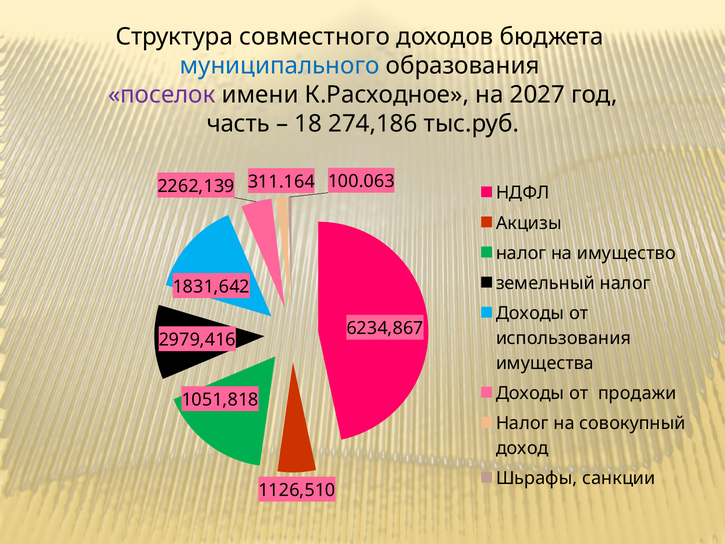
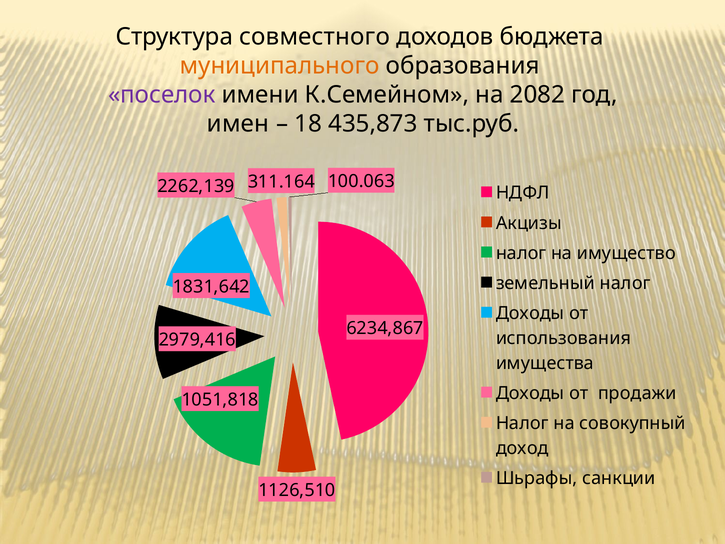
муниципального colour: blue -> orange
К.Расходное: К.Расходное -> К.Семейном
2027: 2027 -> 2082
часть: часть -> имен
274,186: 274,186 -> 435,873
